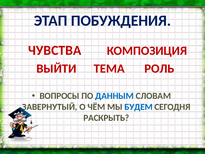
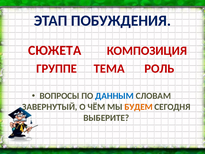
ЧУВСТВА: ЧУВСТВА -> СЮЖЕТА
ВЫЙТИ: ВЫЙТИ -> ГРУППЕ
БУДЕМ colour: blue -> orange
РАСКРЫТЬ: РАСКРЫТЬ -> ВЫБЕРИТЕ
